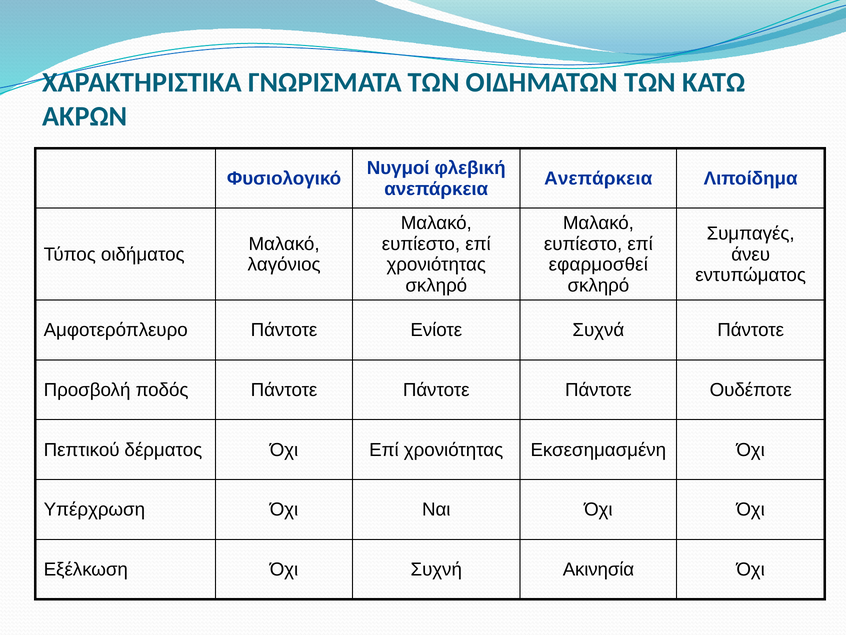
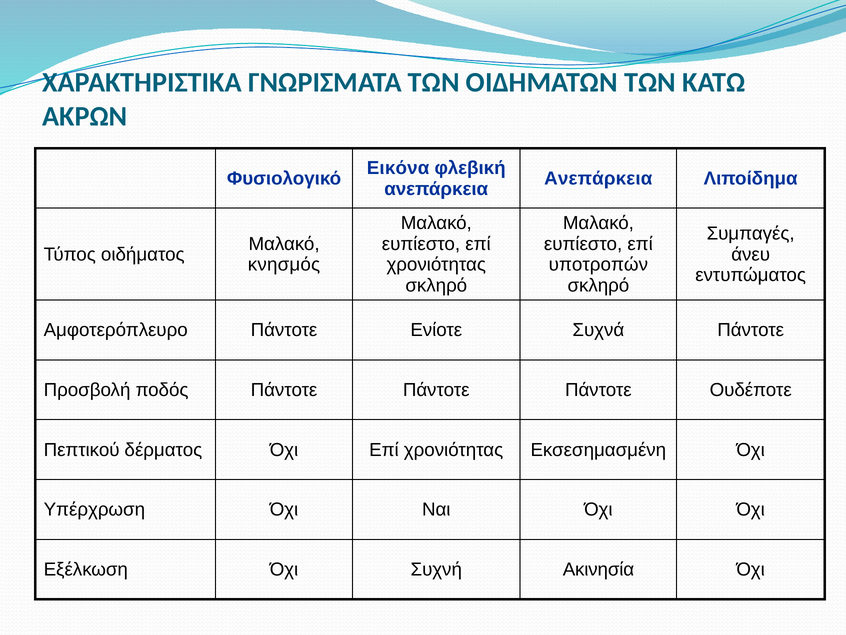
Νυγμοί: Νυγμοί -> Εικόνα
λαγόνιος: λαγόνιος -> κνησμός
εφαρμοσθεί: εφαρμοσθεί -> υποτροπών
